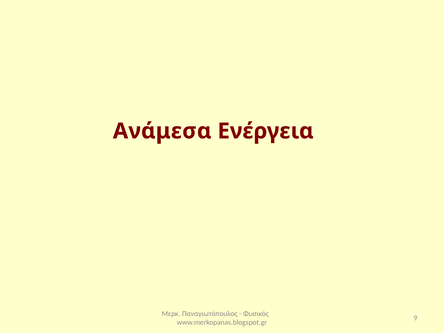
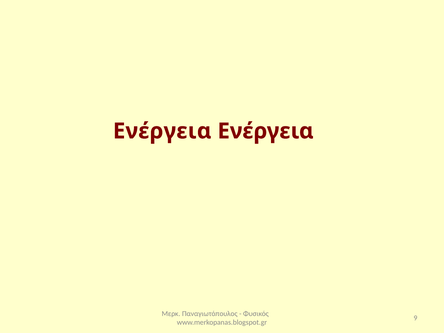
Ανάμεσα at (162, 131): Ανάμεσα -> Ενέργεια
